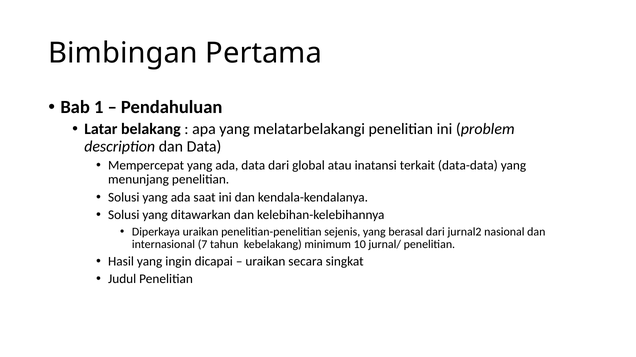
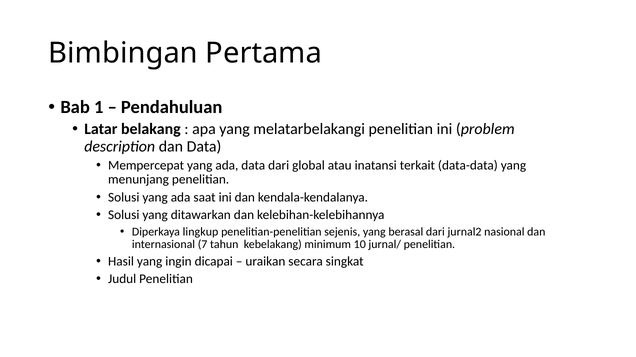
Diperkaya uraikan: uraikan -> lingkup
